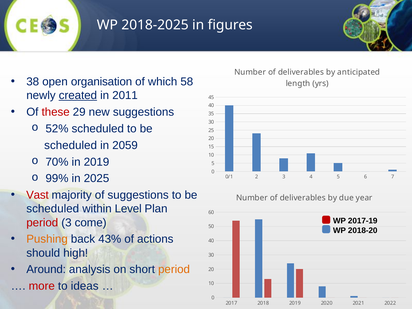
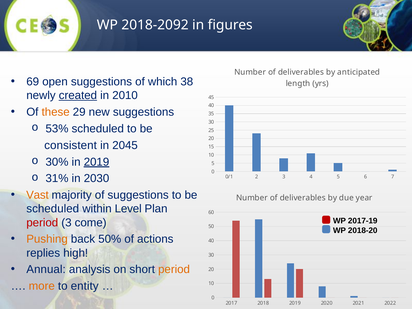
2018-2025: 2018-2025 -> 2018-2092
38: 38 -> 69
open organisation: organisation -> suggestions
58: 58 -> 38
2011: 2011 -> 2010
these colour: red -> orange
52%: 52% -> 53%
scheduled at (71, 145): scheduled -> consistent
2059: 2059 -> 2045
70%: 70% -> 30%
2019 at (96, 162) underline: none -> present
99%: 99% -> 31%
2025: 2025 -> 2030
Vast colour: red -> orange
43%: 43% -> 50%
should: should -> replies
Around: Around -> Annual
more colour: red -> orange
ideas: ideas -> entity
